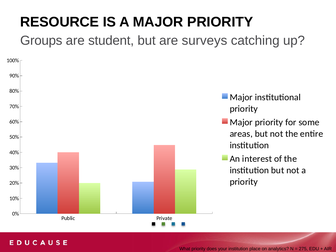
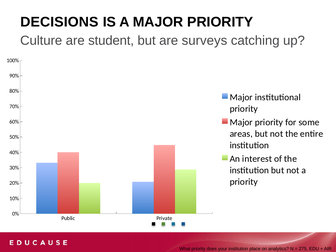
RESOURCE: RESOURCE -> DECISIONS
Groups: Groups -> Culture
